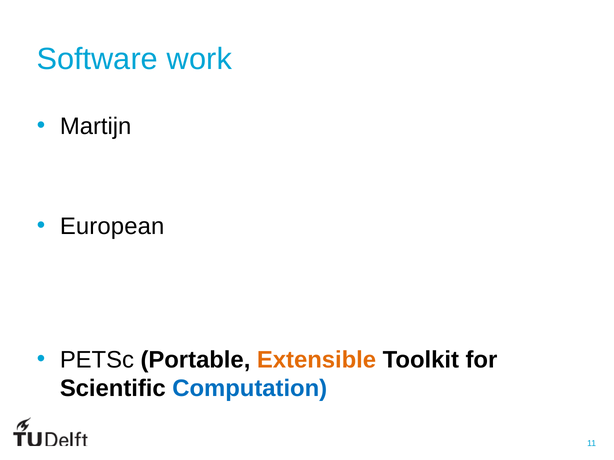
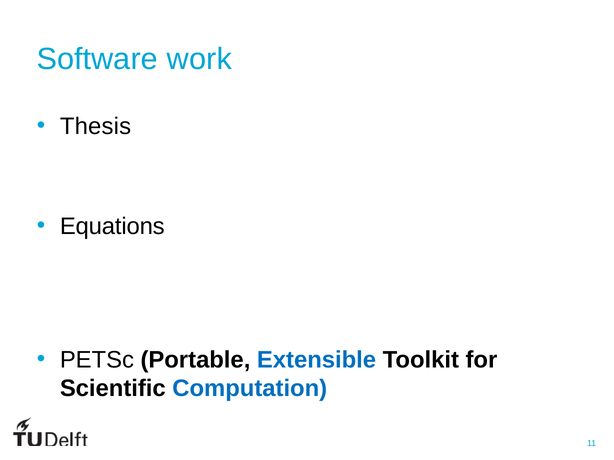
Martijn: Martijn -> Thesis
European: European -> Equations
Extensible colour: orange -> blue
